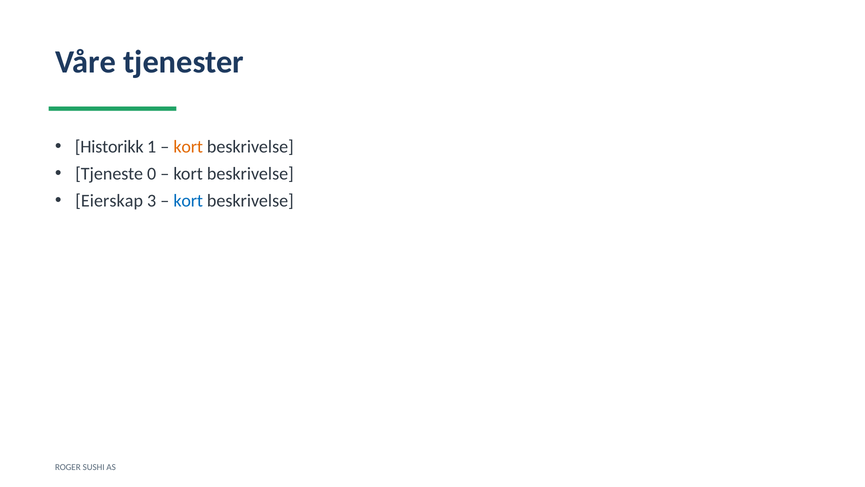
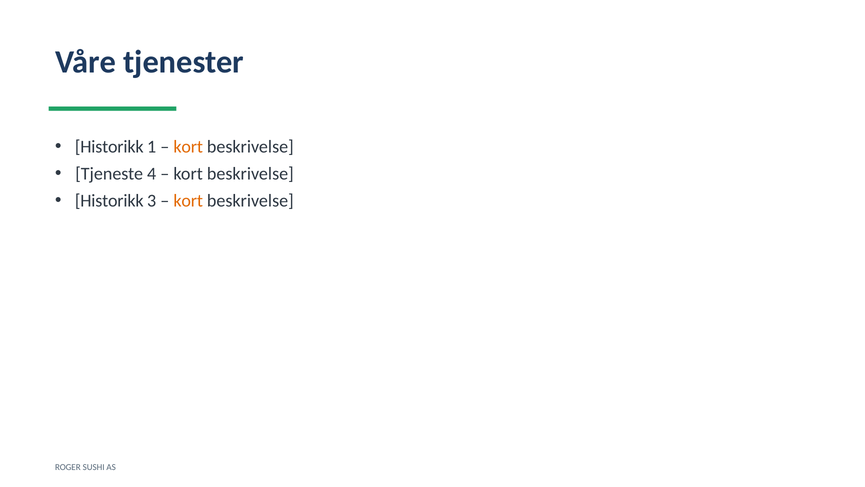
0: 0 -> 4
Eierskap at (109, 201): Eierskap -> Historikk
kort at (188, 201) colour: blue -> orange
